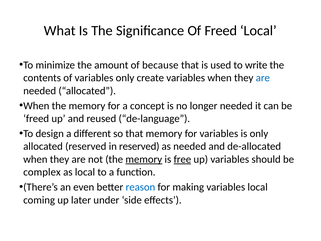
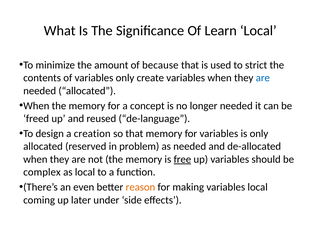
Of Freed: Freed -> Learn
write: write -> strict
different: different -> creation
in reserved: reserved -> problem
memory at (144, 159) underline: present -> none
reason colour: blue -> orange
